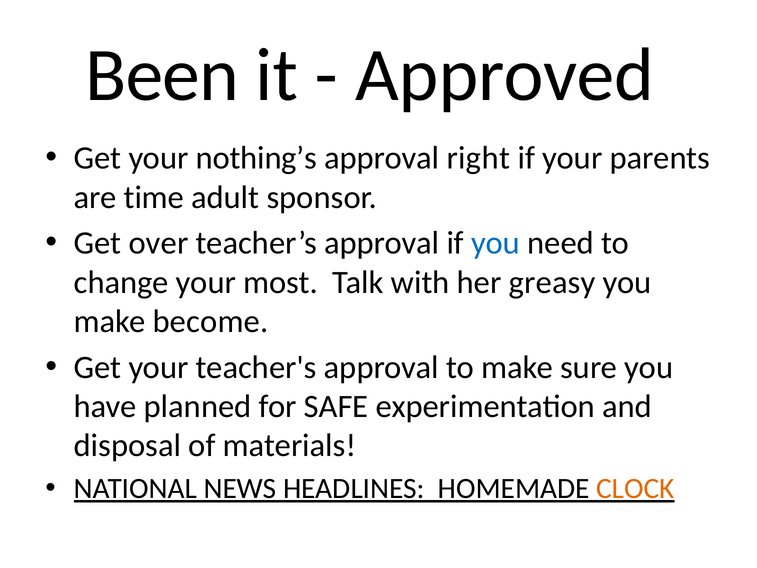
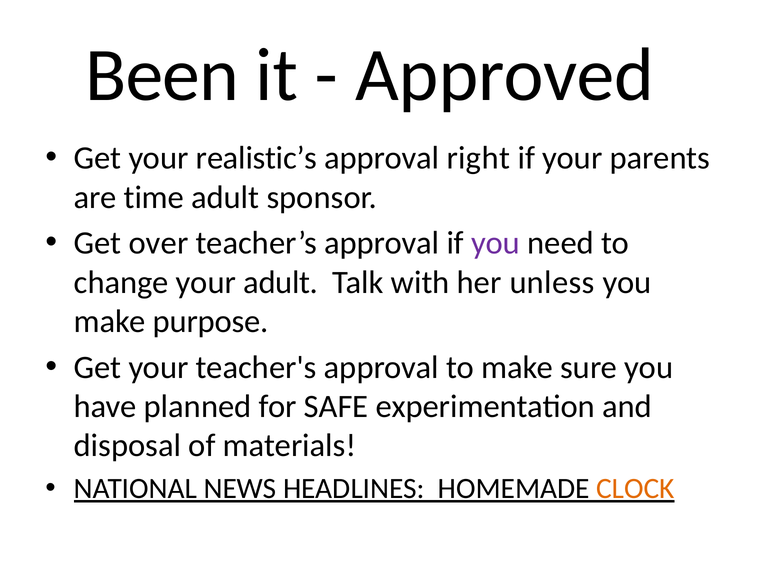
nothing’s: nothing’s -> realistic’s
you at (496, 243) colour: blue -> purple
your most: most -> adult
greasy: greasy -> unless
become: become -> purpose
